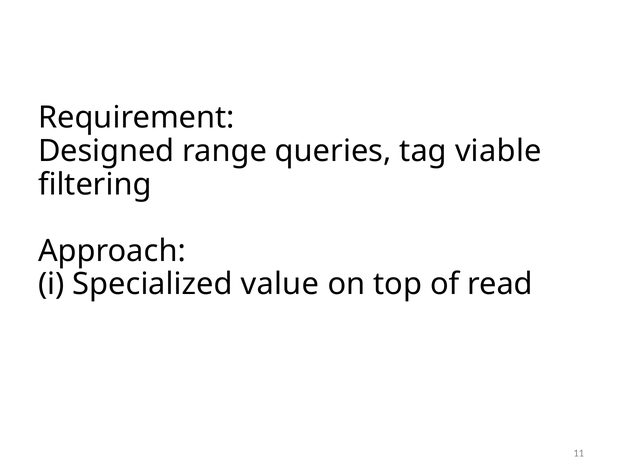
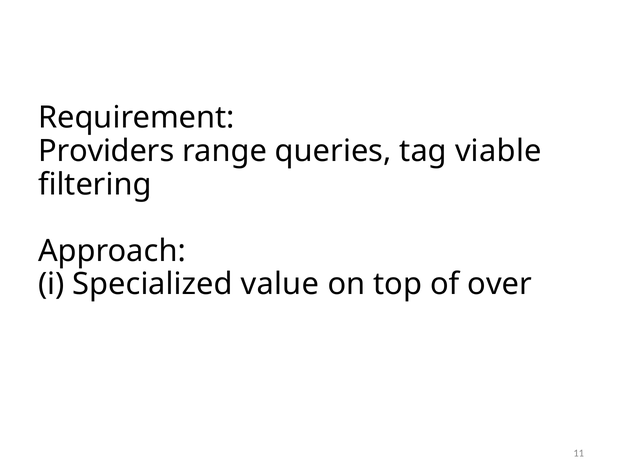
Designed: Designed -> Providers
read: read -> over
